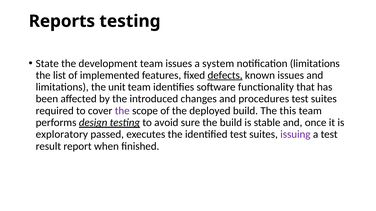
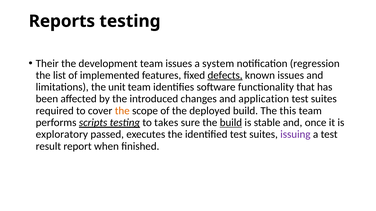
State: State -> Their
notification limitations: limitations -> regression
procedures: procedures -> application
the at (122, 111) colour: purple -> orange
design: design -> scripts
avoid: avoid -> takes
build at (231, 123) underline: none -> present
